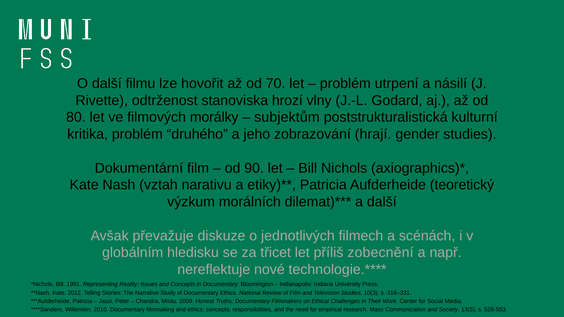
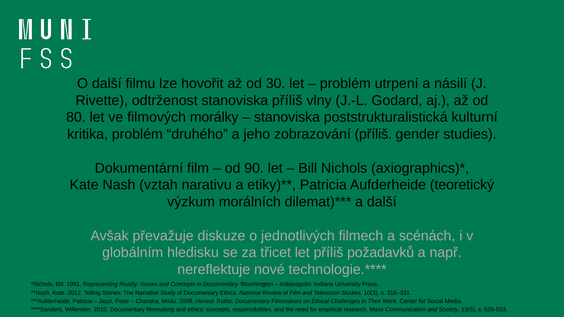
70: 70 -> 30
stanoviska hrozí: hrozí -> příliš
subjektům at (287, 117): subjektům -> stanoviska
zobrazování hrají: hrají -> příliš
zobecnění: zobecnění -> požadavků
